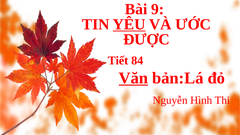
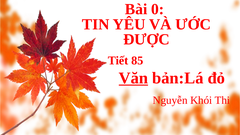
9: 9 -> 0
YÊU underline: present -> none
84: 84 -> 85
Hình: Hình -> Khói
